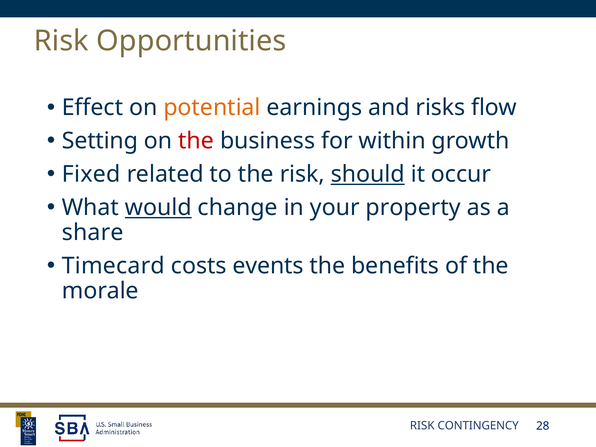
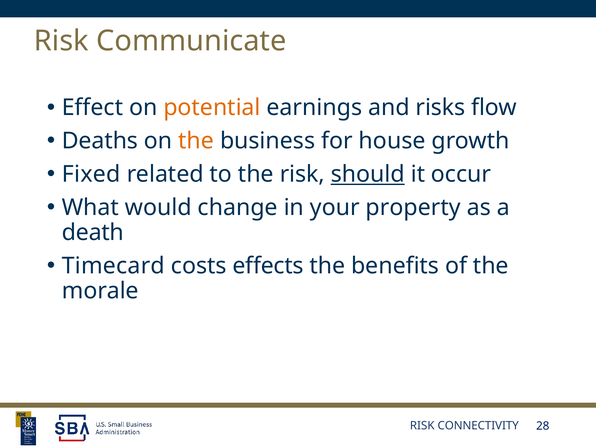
Opportunities: Opportunities -> Communicate
Setting: Setting -> Deaths
the at (196, 141) colour: red -> orange
within: within -> house
would underline: present -> none
share: share -> death
events: events -> effects
CONTINGENCY: CONTINGENCY -> CONNECTIVITY
